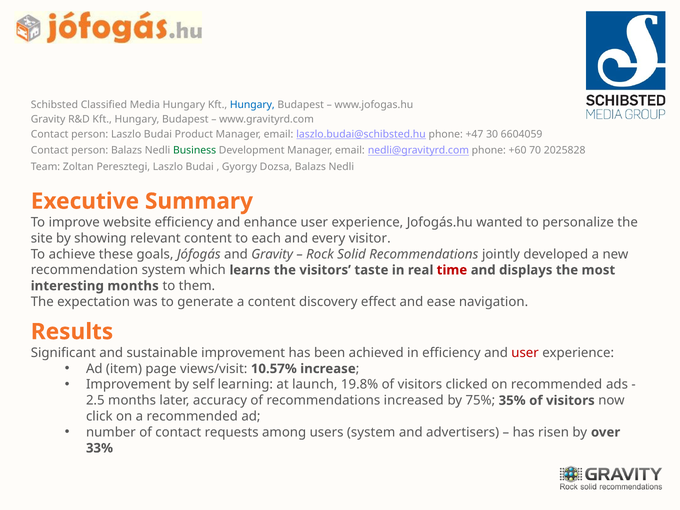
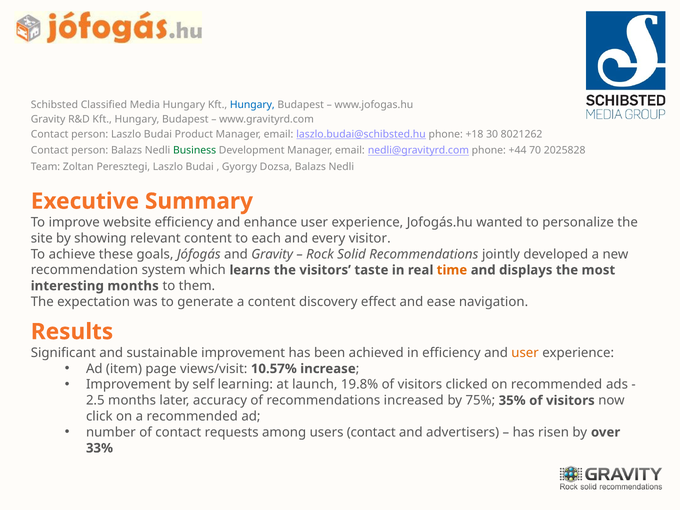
+47: +47 -> +18
6604059: 6604059 -> 8021262
+60: +60 -> +44
time colour: red -> orange
user at (525, 353) colour: red -> orange
users system: system -> contact
